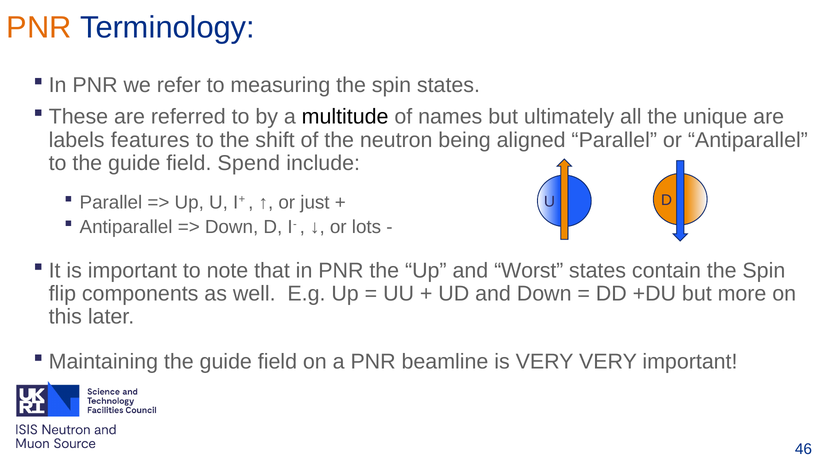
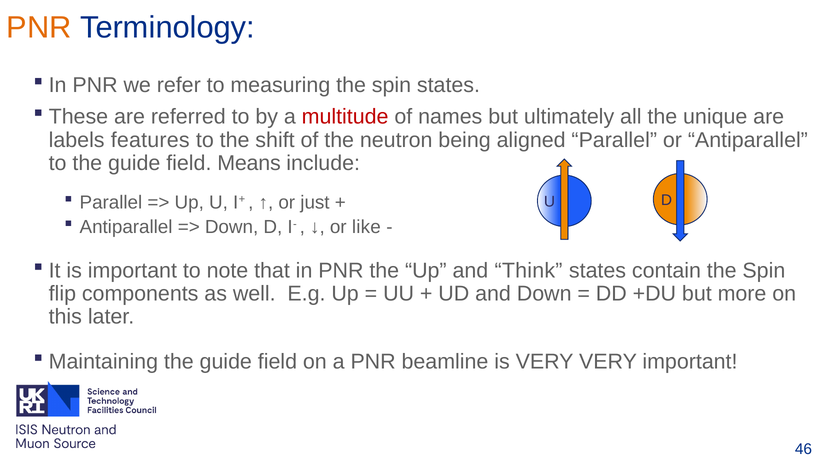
multitude colour: black -> red
Spend: Spend -> Means
lots: lots -> like
Worst: Worst -> Think
